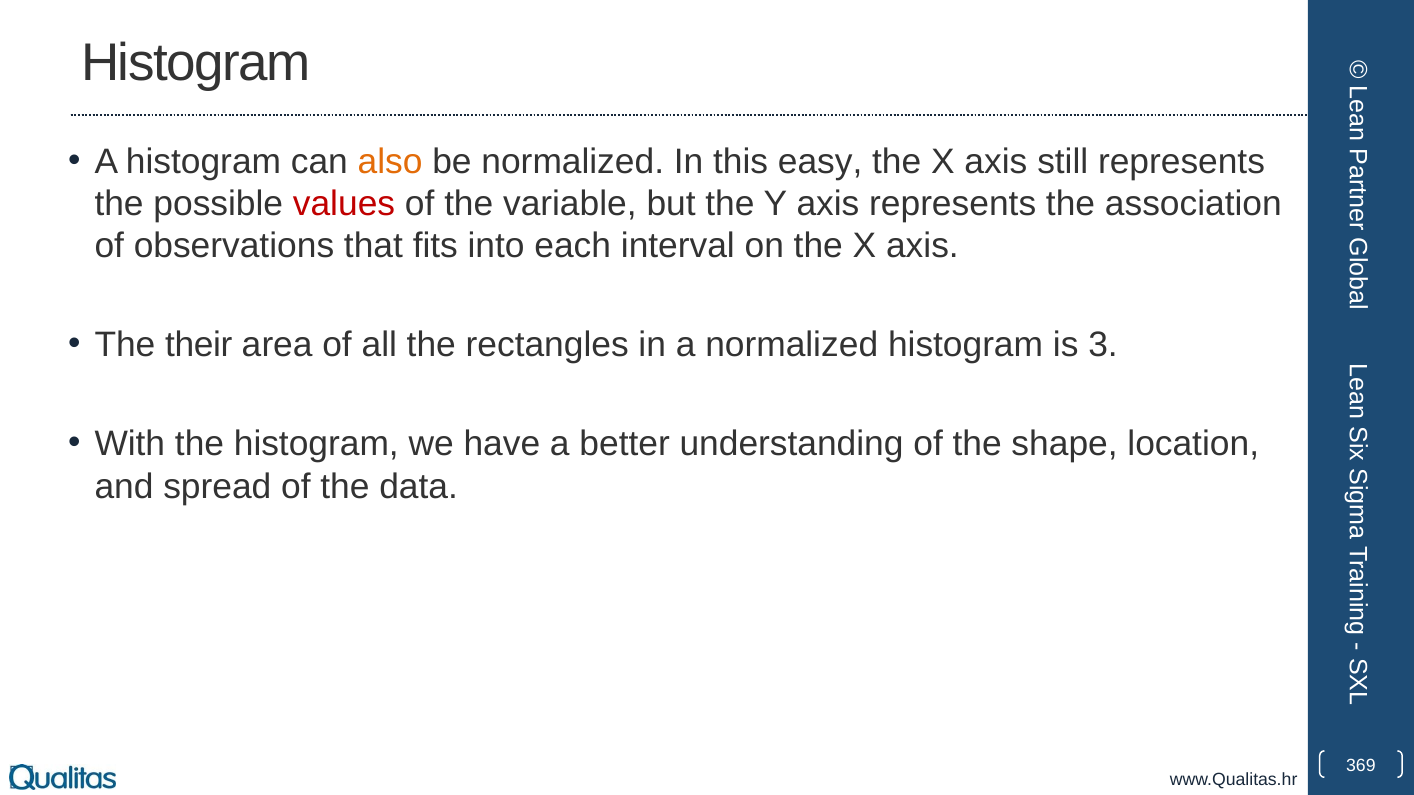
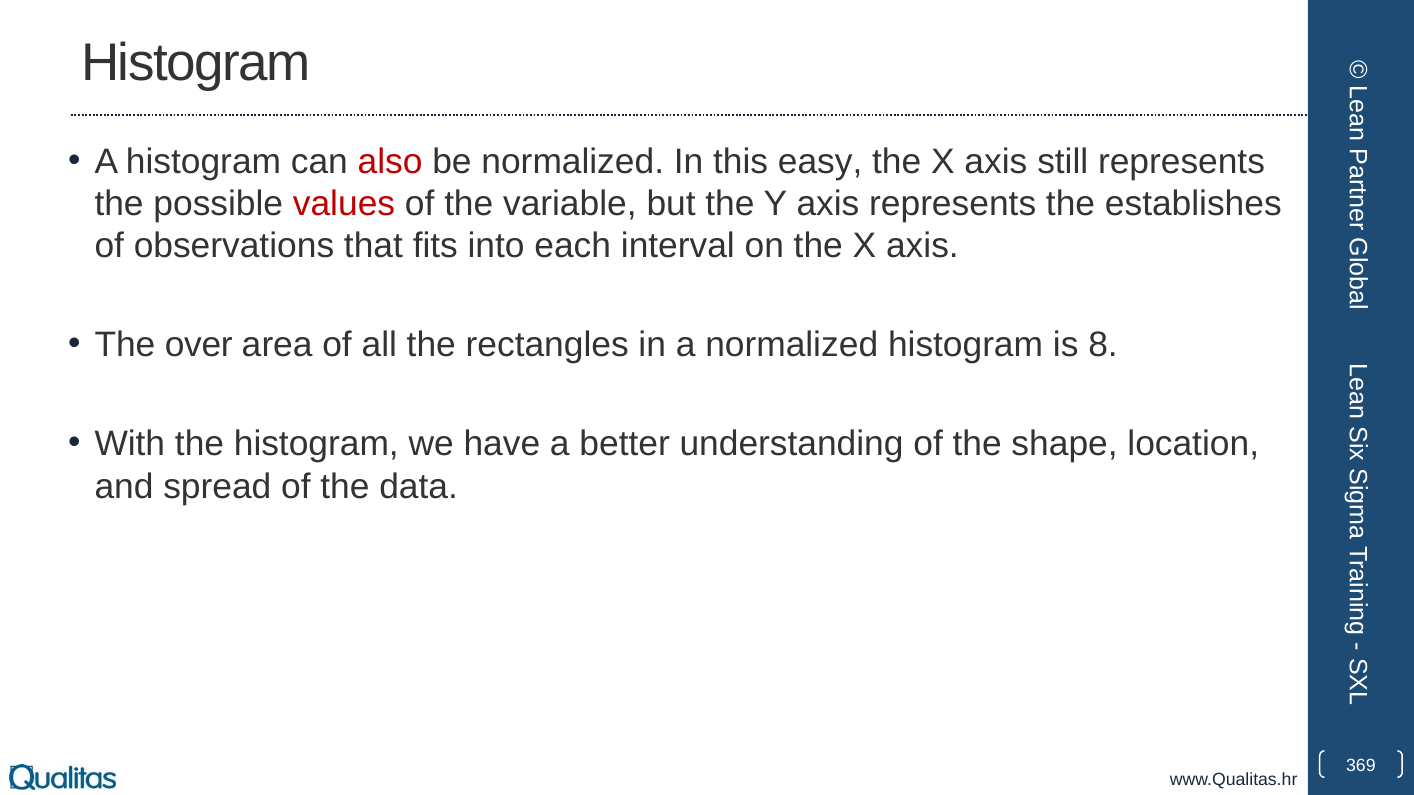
also colour: orange -> red
association: association -> establishes
their: their -> over
3: 3 -> 8
